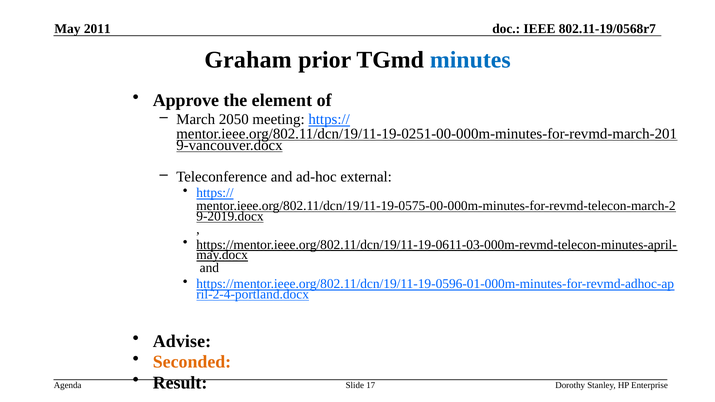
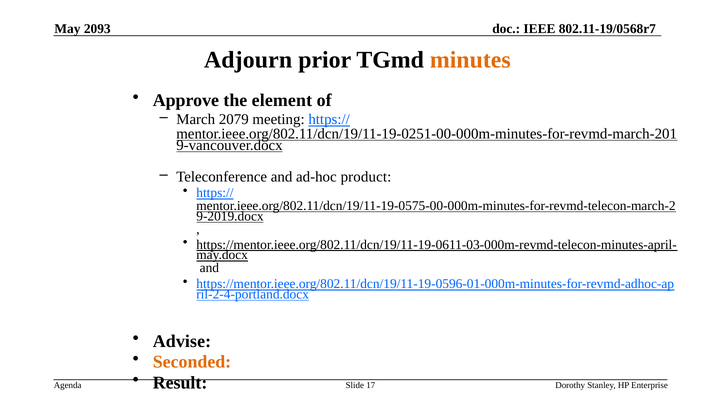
2011: 2011 -> 2093
Graham: Graham -> Adjourn
minutes colour: blue -> orange
2050: 2050 -> 2079
external: external -> product
